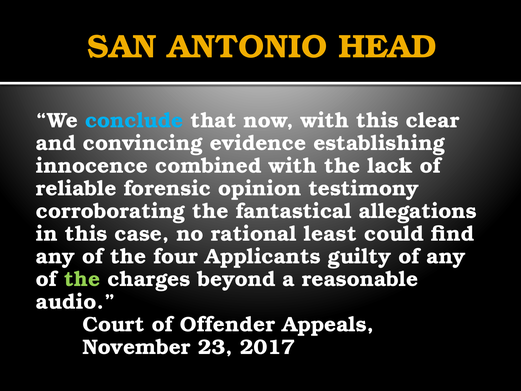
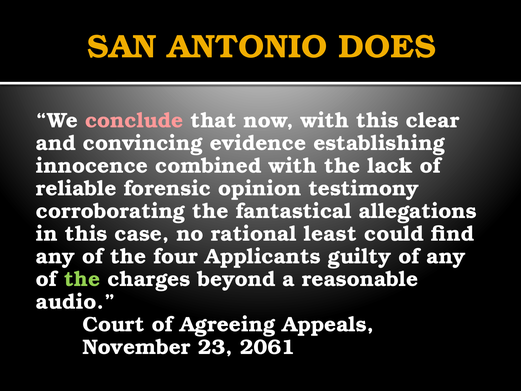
HEAD: HEAD -> DOES
conclude colour: light blue -> pink
Offender: Offender -> Agreeing
2017: 2017 -> 2061
